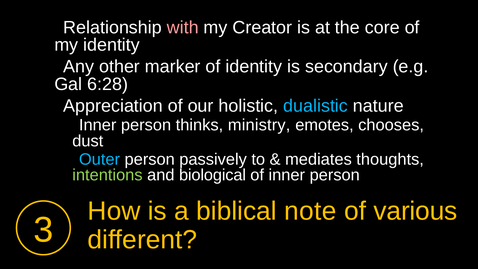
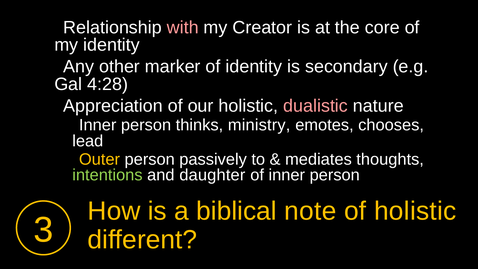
6:28: 6:28 -> 4:28
dualistic colour: light blue -> pink
dust: dust -> lead
Outer colour: light blue -> yellow
biological: biological -> daughter
of various: various -> holistic
